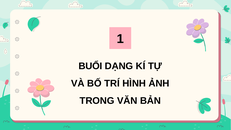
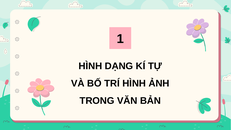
BUỔI at (90, 66): BUỔI -> HÌNH
